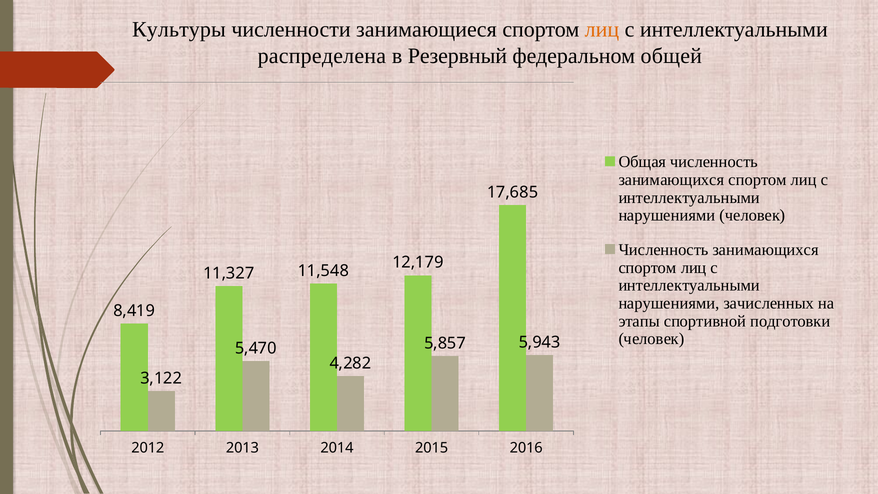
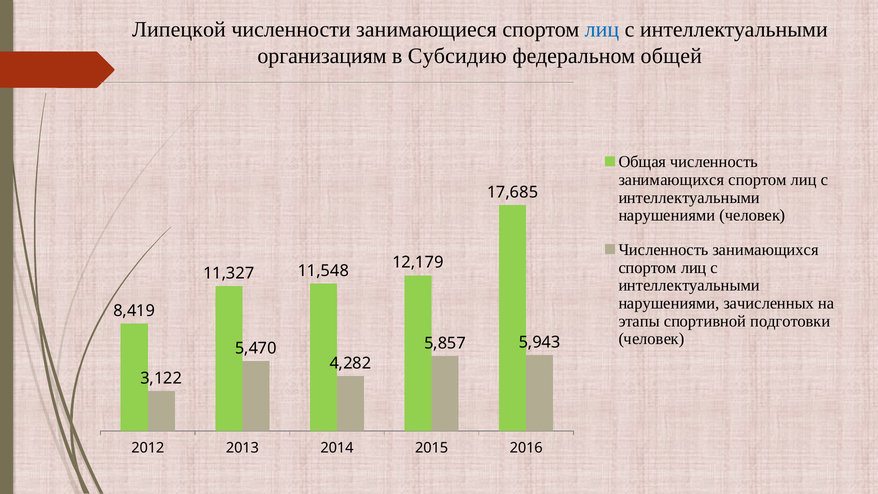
Культуры: Культуры -> Липецкой
лиц at (602, 30) colour: orange -> blue
распределена: распределена -> организациям
Резервный: Резервный -> Субсидию
